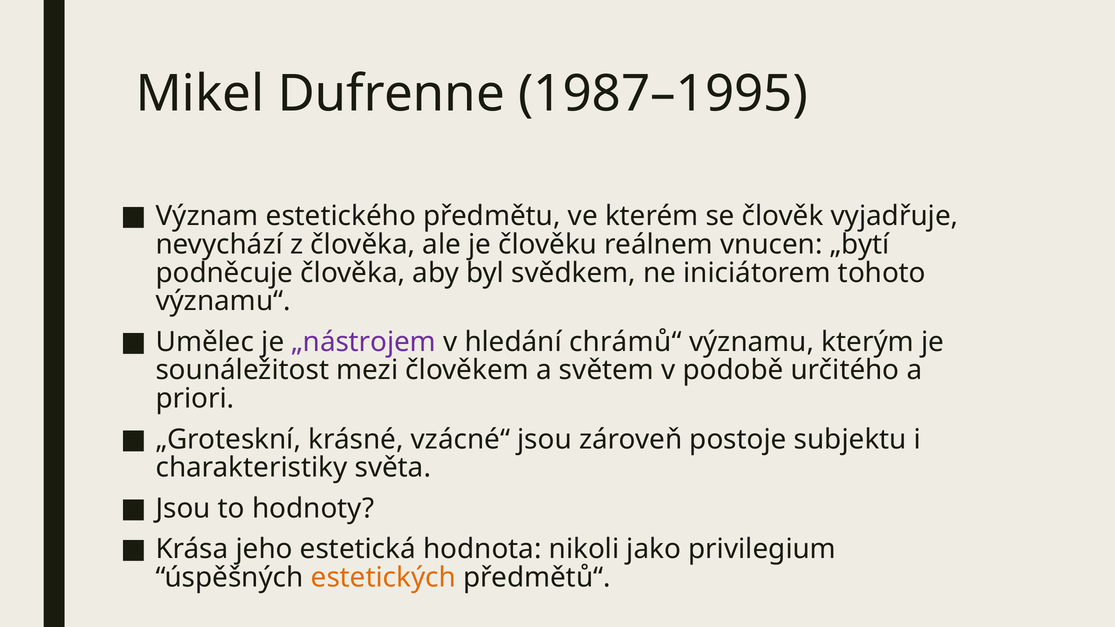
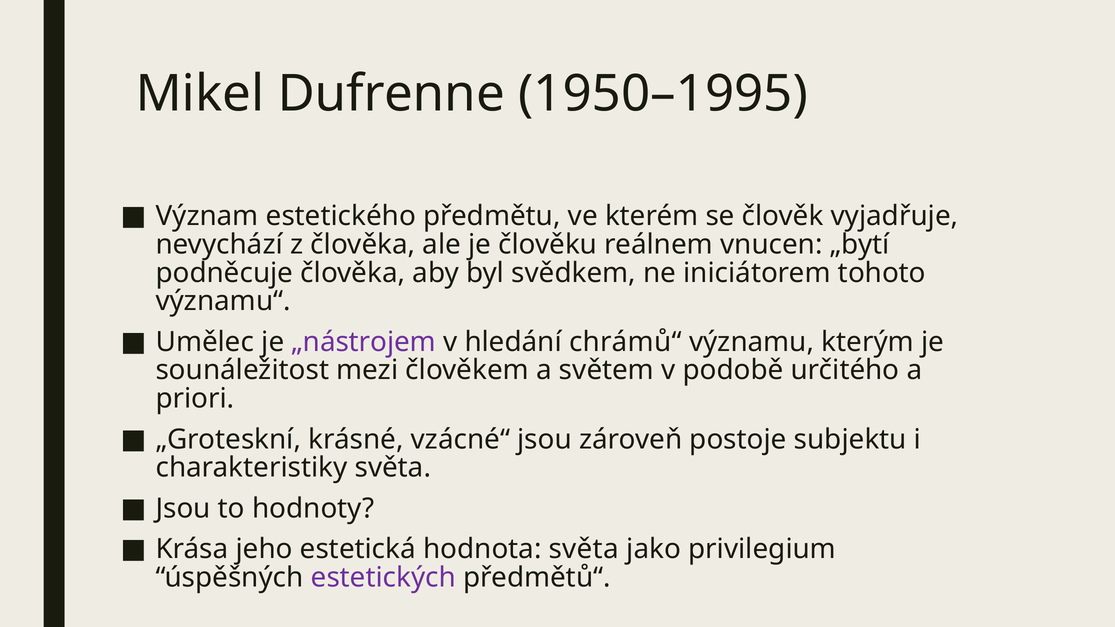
1987–1995: 1987–1995 -> 1950–1995
hodnota nikoli: nikoli -> světa
estetických colour: orange -> purple
